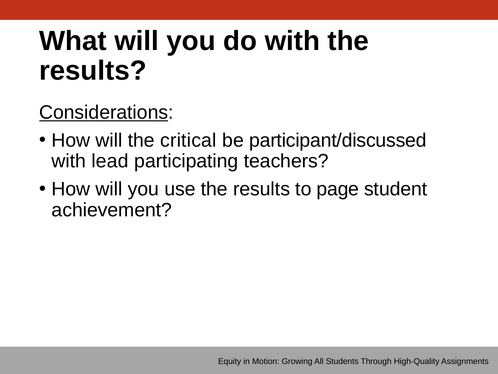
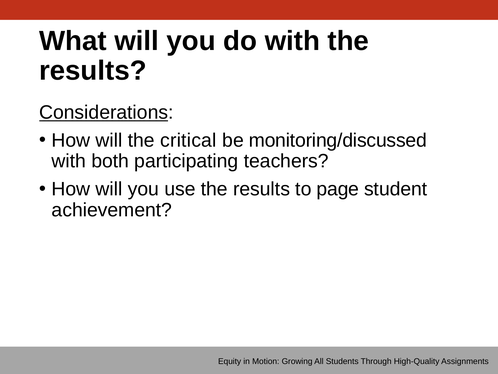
participant/discussed: participant/discussed -> monitoring/discussed
lead: lead -> both
